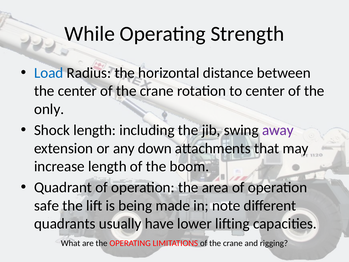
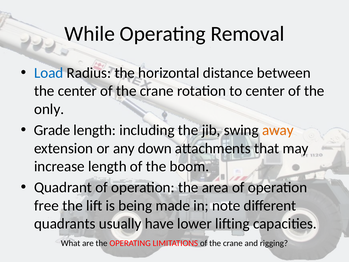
Strength: Strength -> Removal
Shock: Shock -> Grade
away colour: purple -> orange
safe: safe -> free
